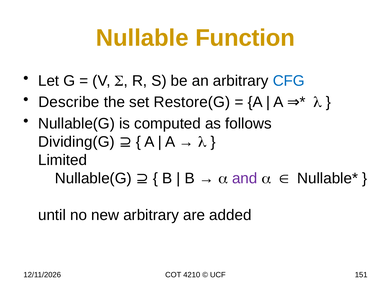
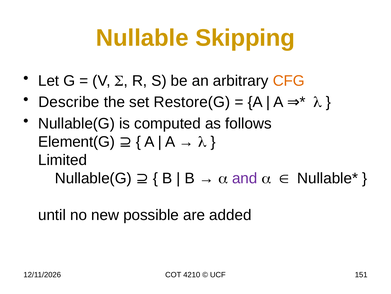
Function: Function -> Skipping
CFG colour: blue -> orange
Dividing(G: Dividing(G -> Element(G
new arbitrary: arbitrary -> possible
